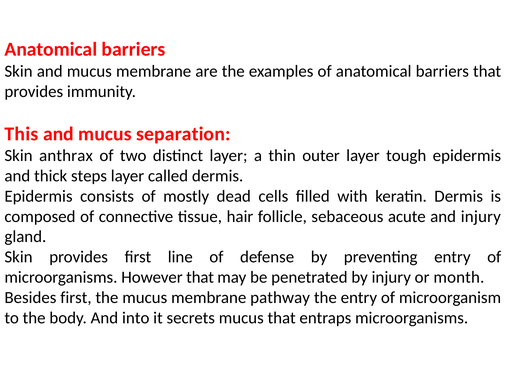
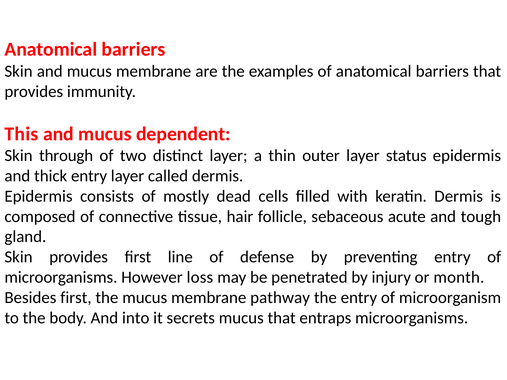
separation: separation -> dependent
anthrax: anthrax -> through
tough: tough -> status
thick steps: steps -> entry
and injury: injury -> tough
However that: that -> loss
